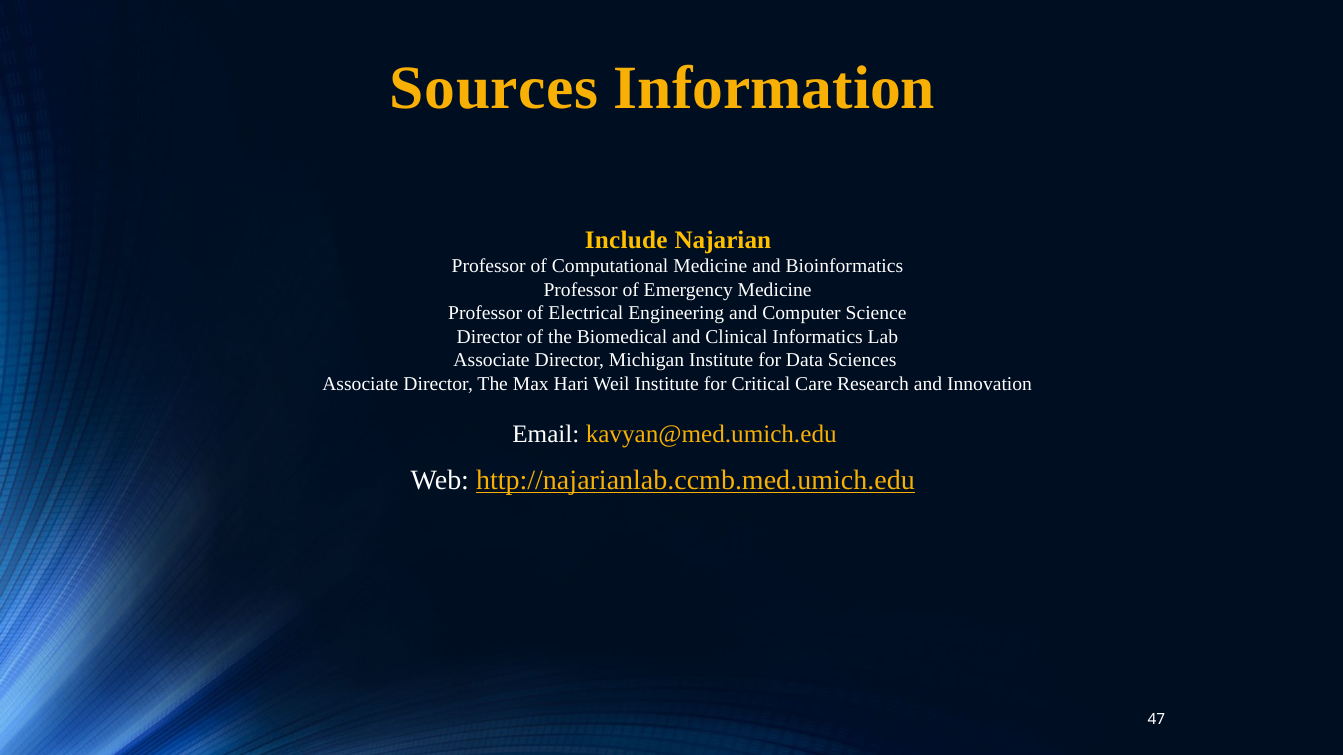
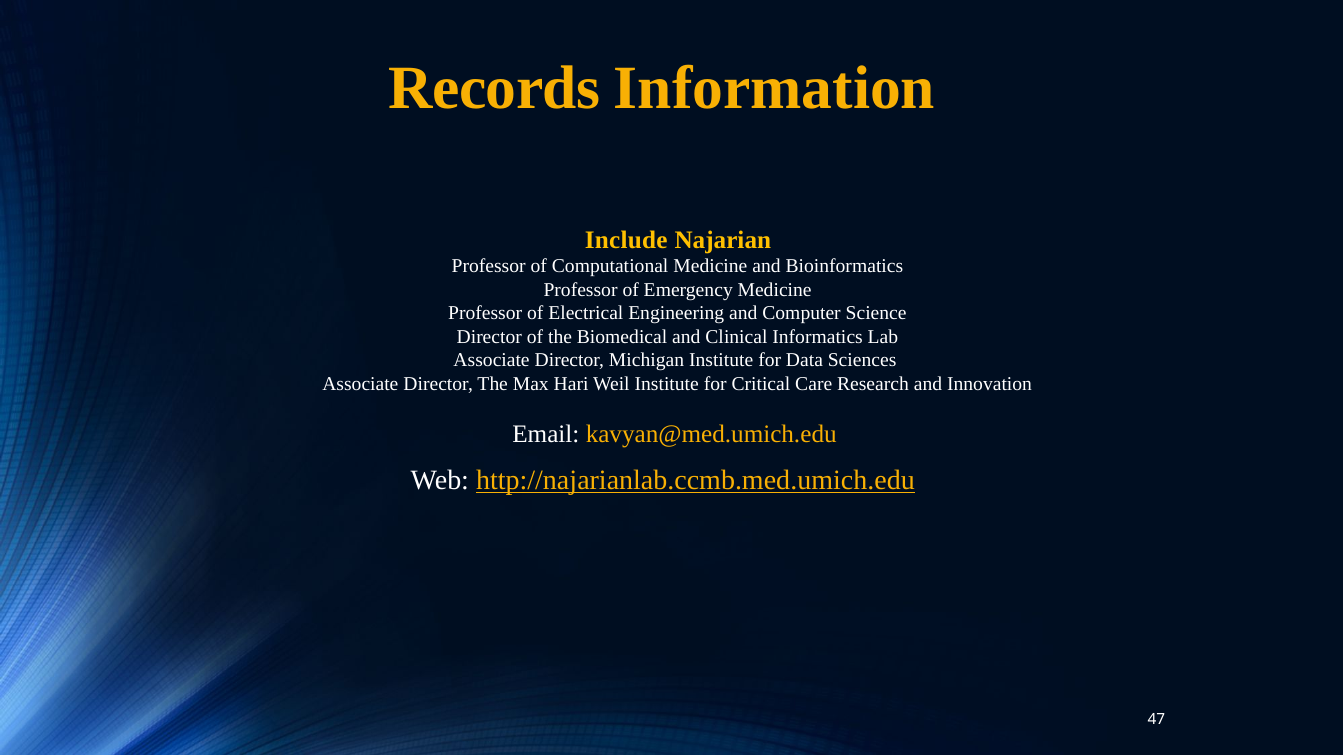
Sources: Sources -> Records
